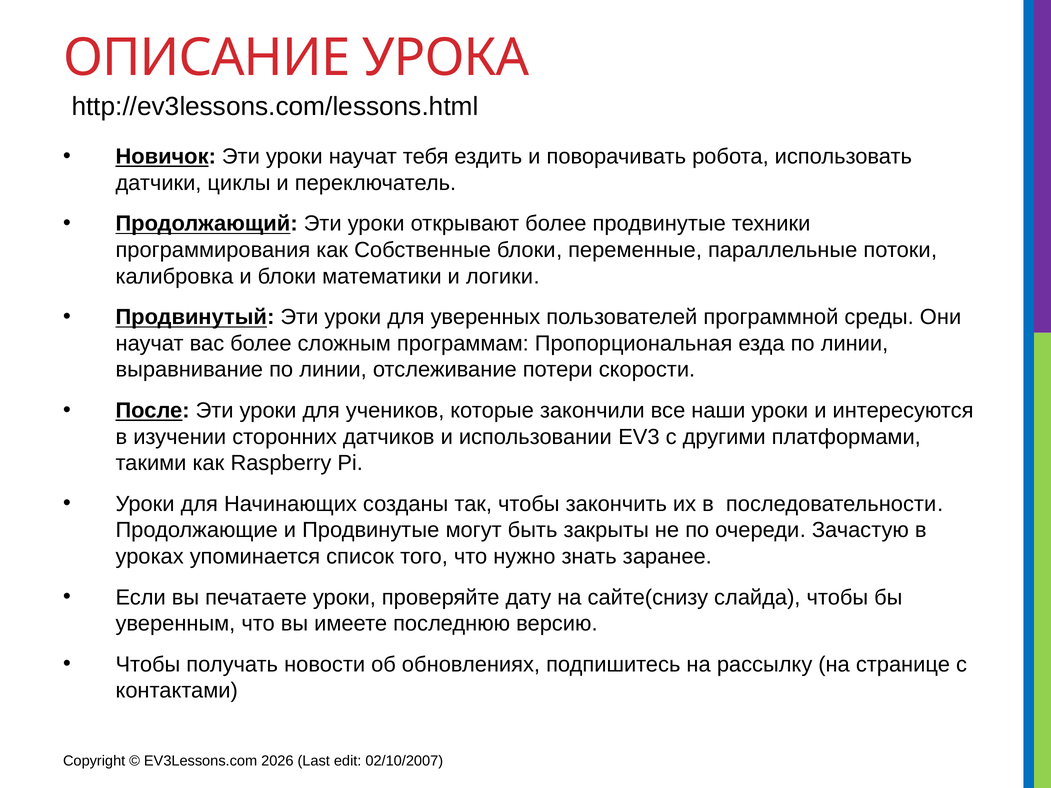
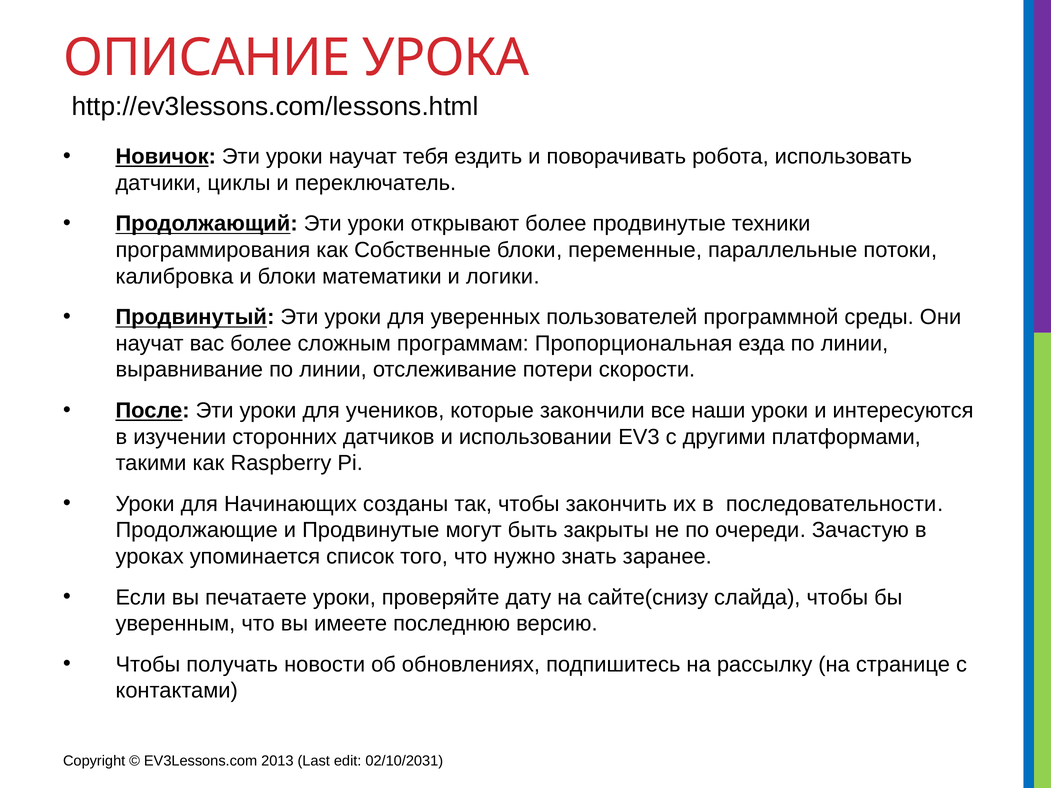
2026: 2026 -> 2013
02/10/2007: 02/10/2007 -> 02/10/2031
